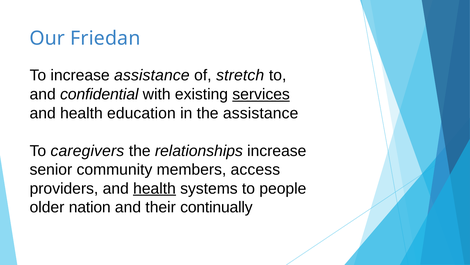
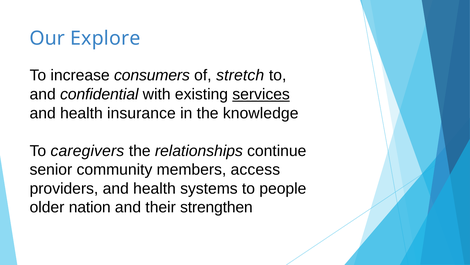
Friedan: Friedan -> Explore
increase assistance: assistance -> consumers
education: education -> insurance
the assistance: assistance -> knowledge
relationships increase: increase -> continue
health at (154, 188) underline: present -> none
continually: continually -> strengthen
